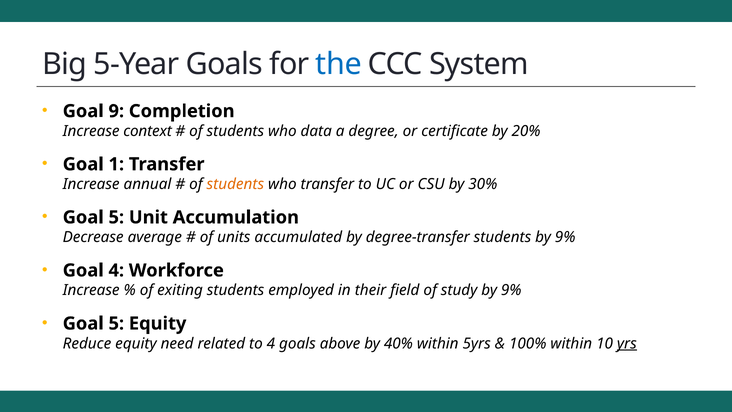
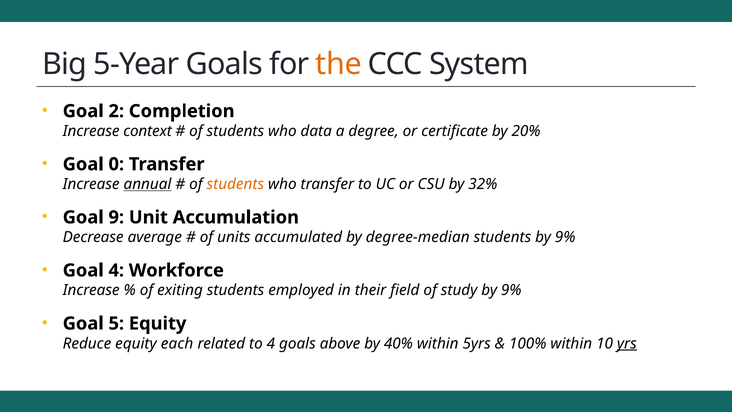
the colour: blue -> orange
9: 9 -> 2
1: 1 -> 0
annual underline: none -> present
30%: 30% -> 32%
5 at (116, 217): 5 -> 9
degree-transfer: degree-transfer -> degree-median
need: need -> each
